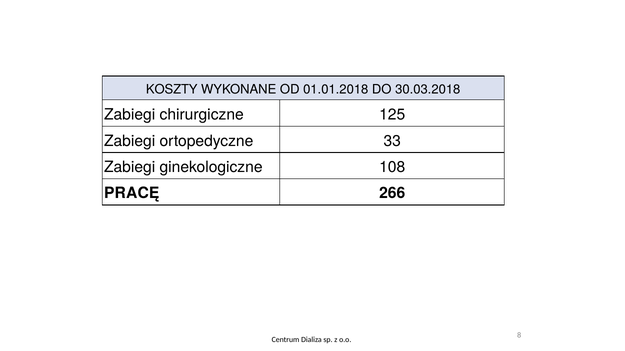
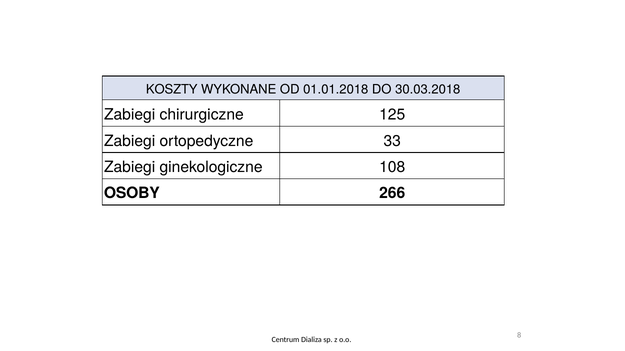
PRACĘ: PRACĘ -> OSOBY
